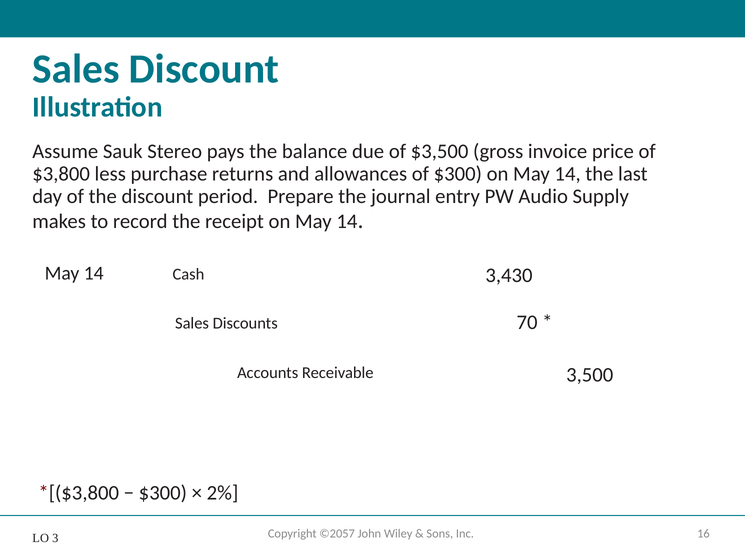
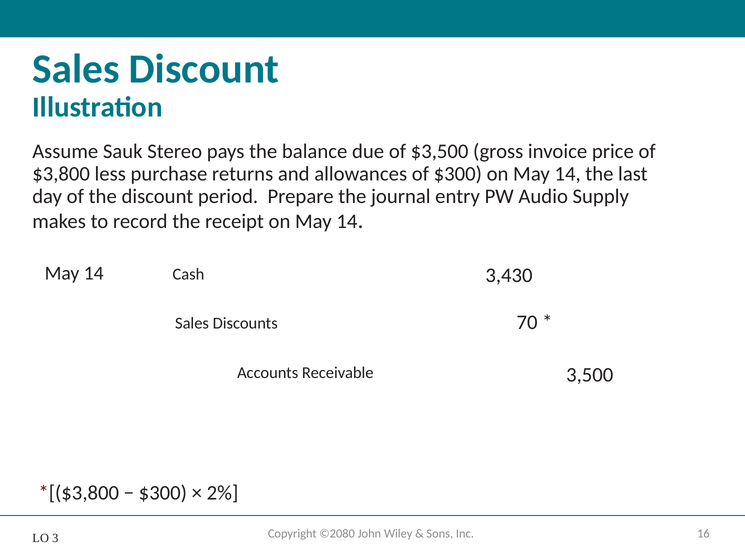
©2057: ©2057 -> ©2080
